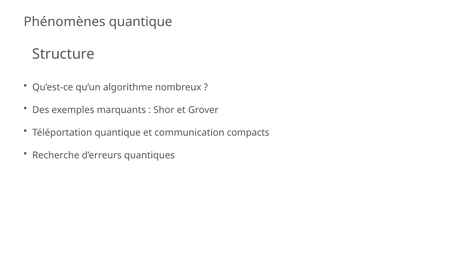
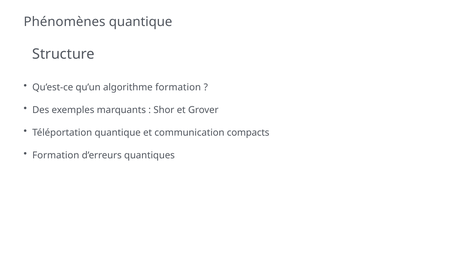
algorithme nombreux: nombreux -> formation
Recherche at (56, 155): Recherche -> Formation
